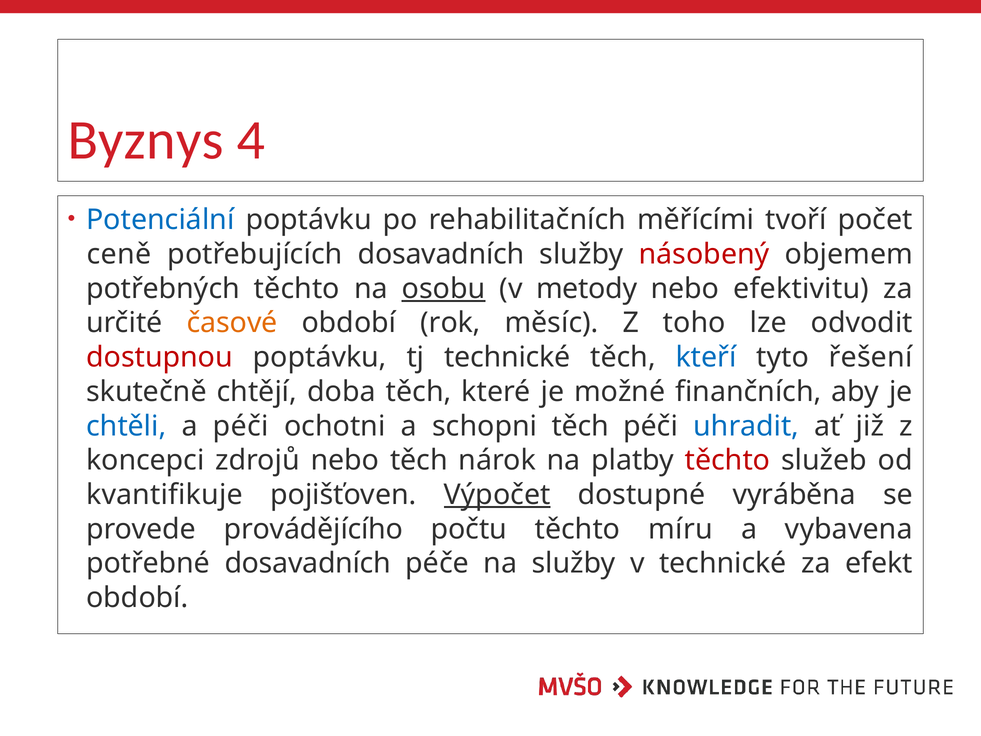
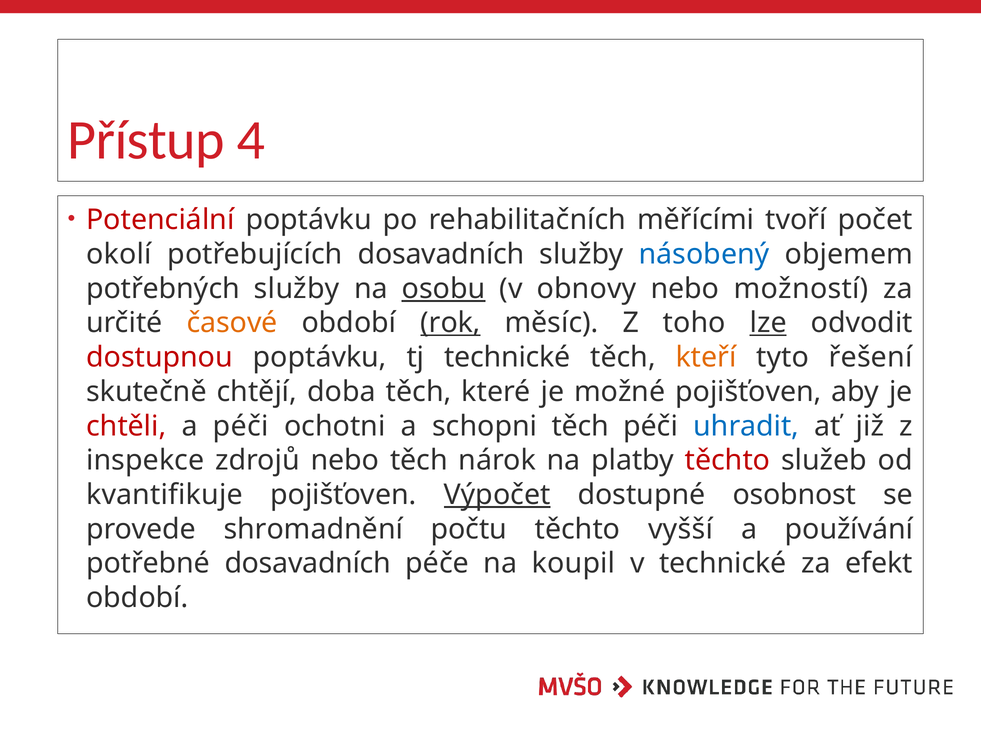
Byznys: Byznys -> Přístup
Potenciální colour: blue -> red
ceně: ceně -> okolí
násobený colour: red -> blue
potřebných těchto: těchto -> služby
metody: metody -> obnovy
efektivitu: efektivitu -> možností
rok underline: none -> present
lze underline: none -> present
kteří colour: blue -> orange
možné finančních: finančních -> pojišťoven
chtěli colour: blue -> red
koncepci: koncepci -> inspekce
vyráběna: vyráběna -> osobnost
provádějícího: provádějícího -> shromadnění
míru: míru -> vyšší
vybavena: vybavena -> používání
na služby: služby -> koupil
